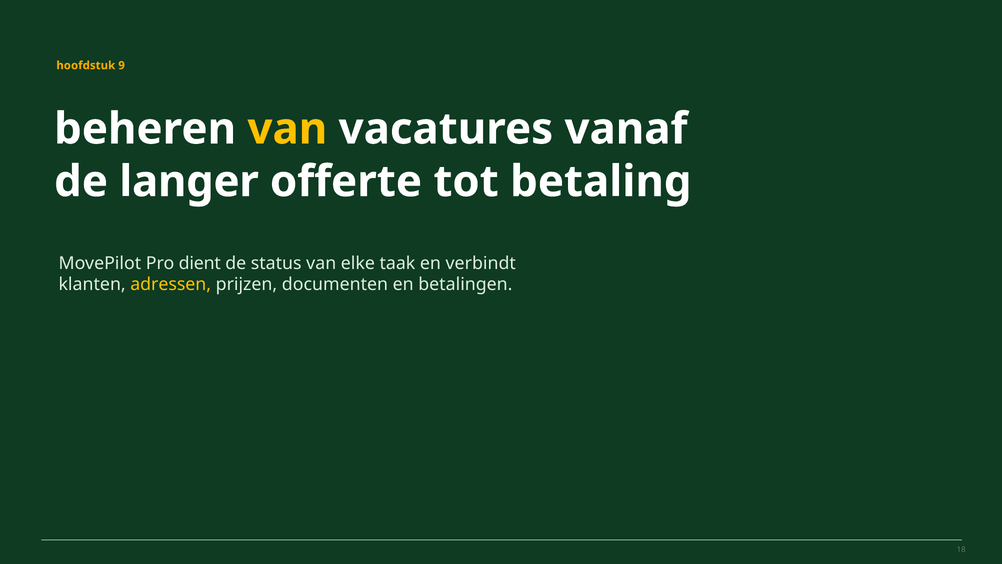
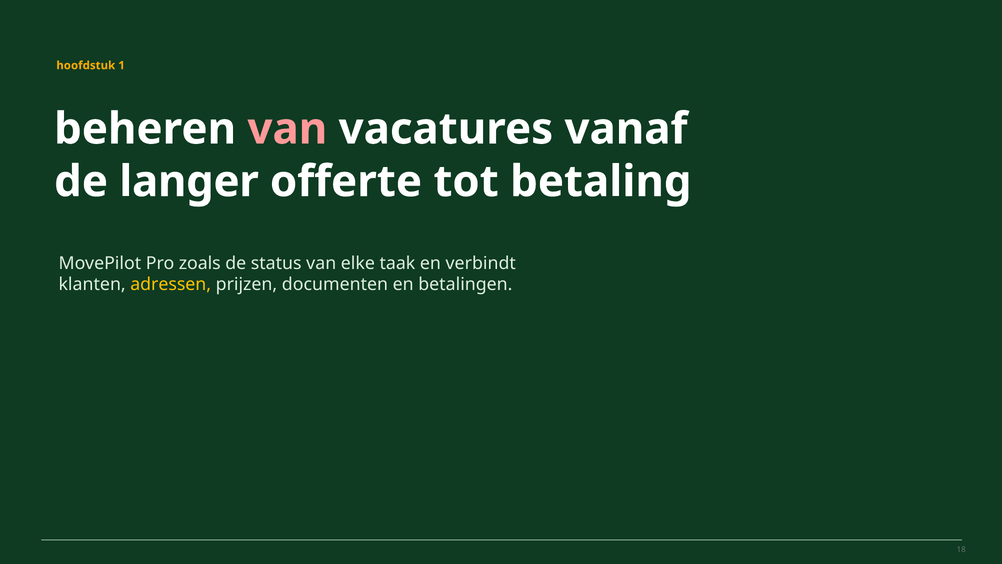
9: 9 -> 1
van at (287, 129) colour: yellow -> pink
dient: dient -> zoals
